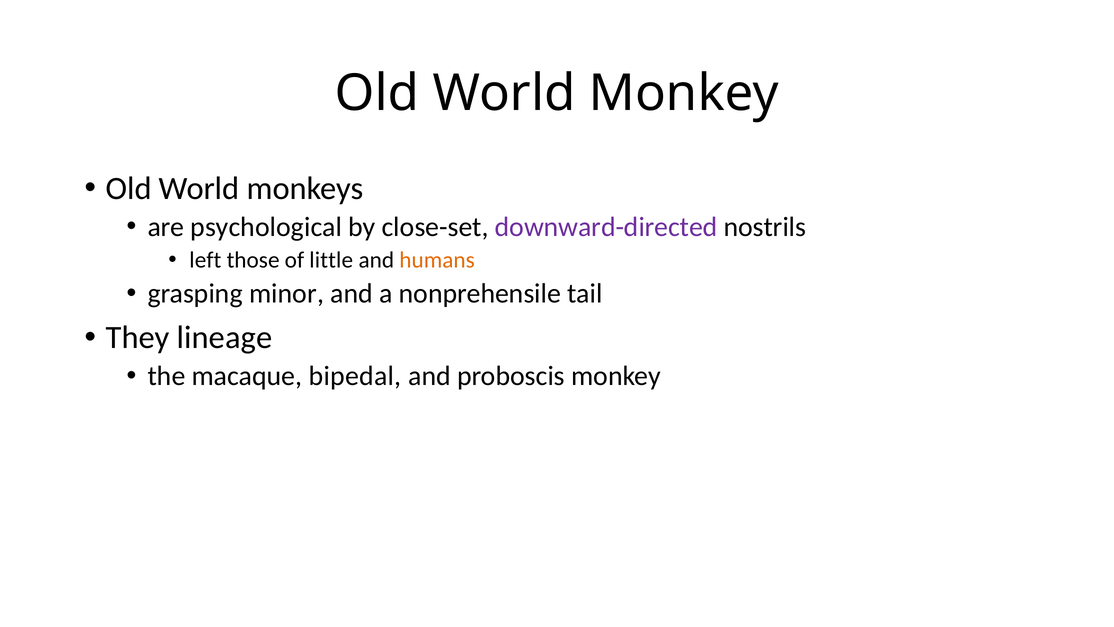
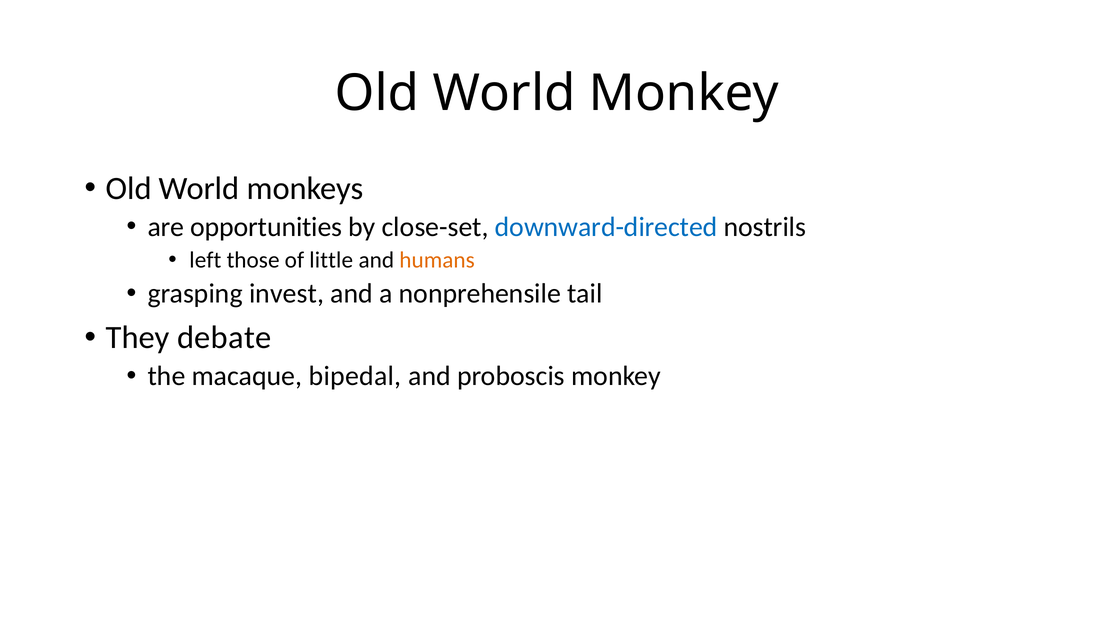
psychological: psychological -> opportunities
downward-directed colour: purple -> blue
minor: minor -> invest
lineage: lineage -> debate
